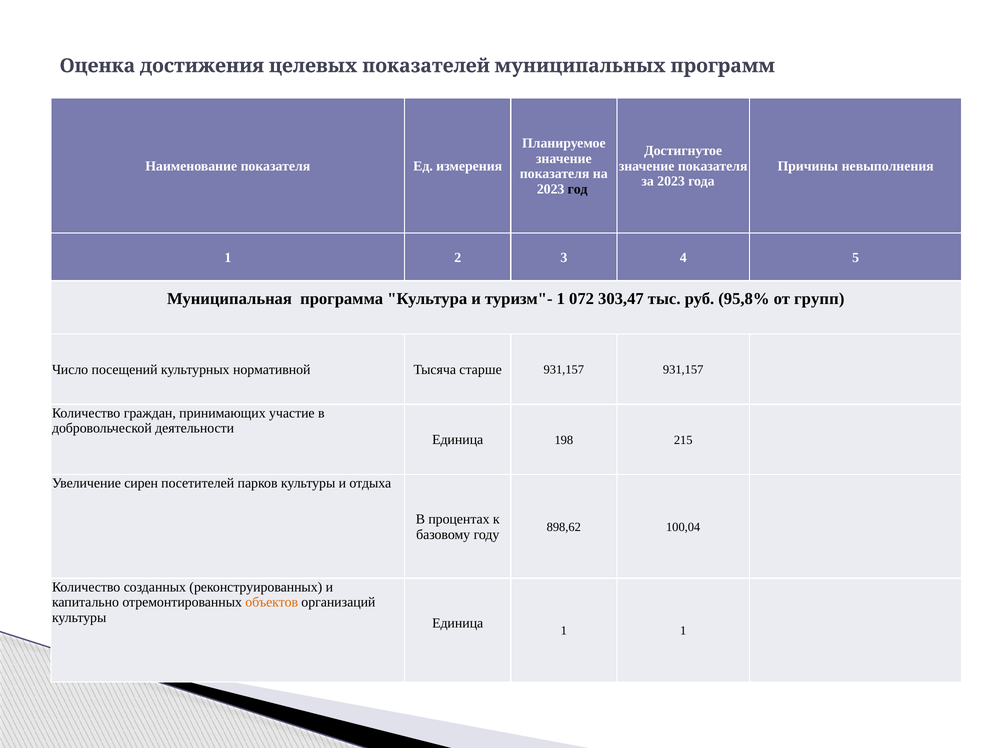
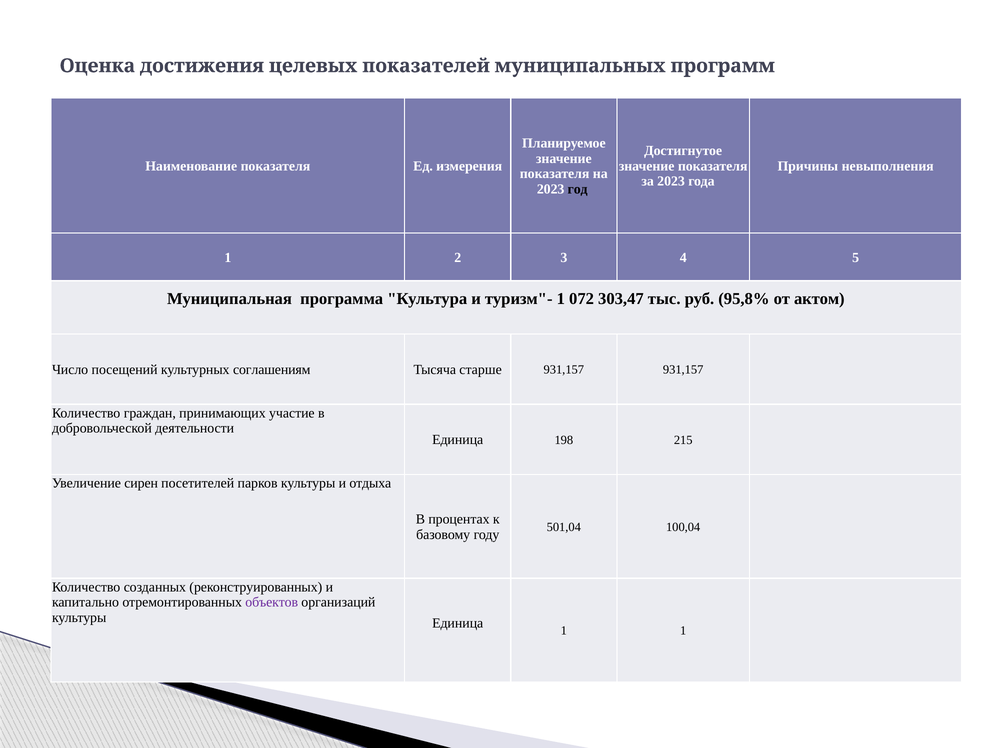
групп: групп -> актом
нормативной: нормативной -> соглашениям
898,62: 898,62 -> 501,04
объектов colour: orange -> purple
